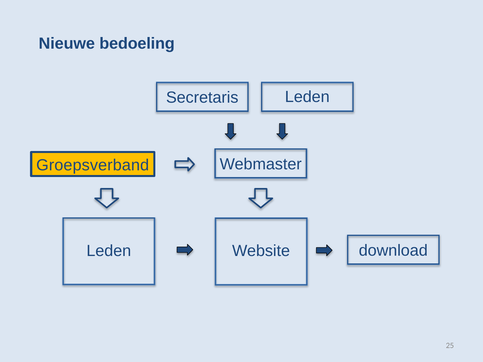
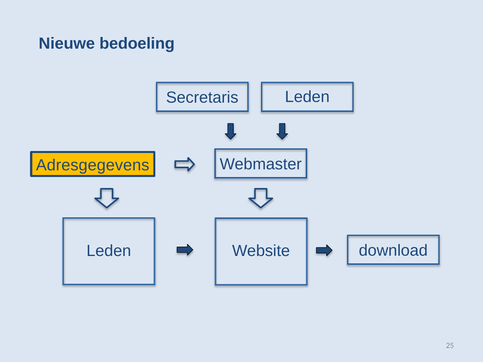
Groepsverband: Groepsverband -> Adresgegevens
